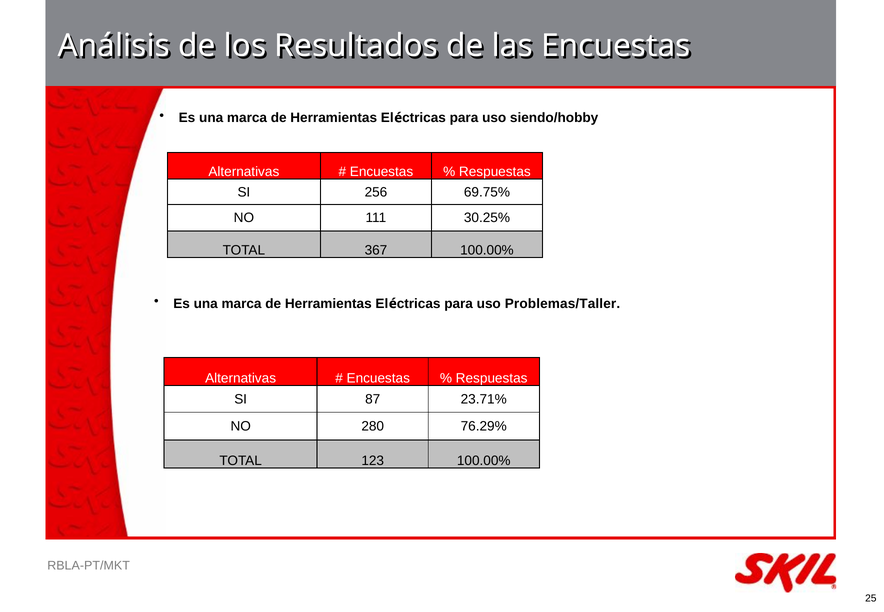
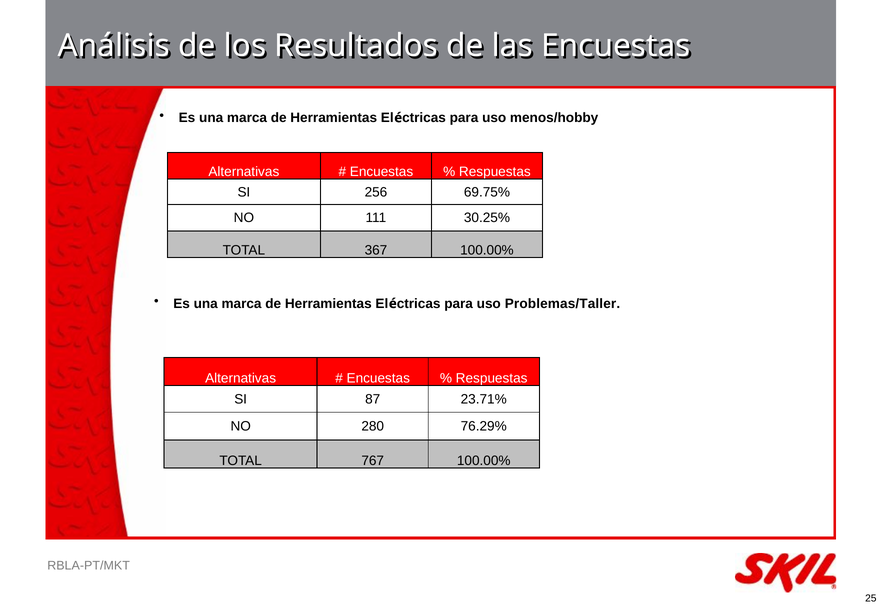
siendo/hobby: siendo/hobby -> menos/hobby
123: 123 -> 767
